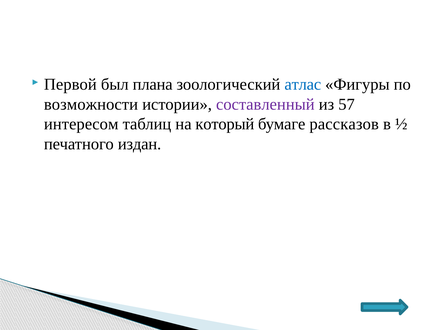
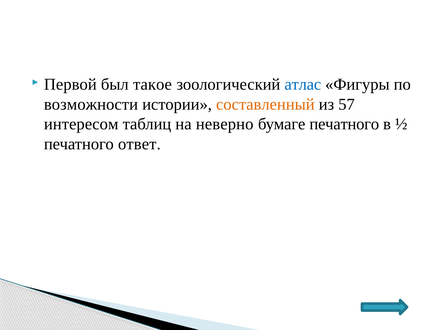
плана: плана -> такое
составленный colour: purple -> orange
который: который -> неверно
бумаге рассказов: рассказов -> печатного
издан: издан -> ответ
